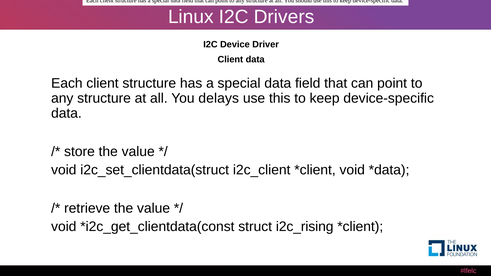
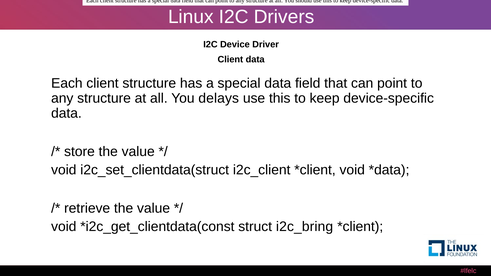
i2c_rising: i2c_rising -> i2c_bring
